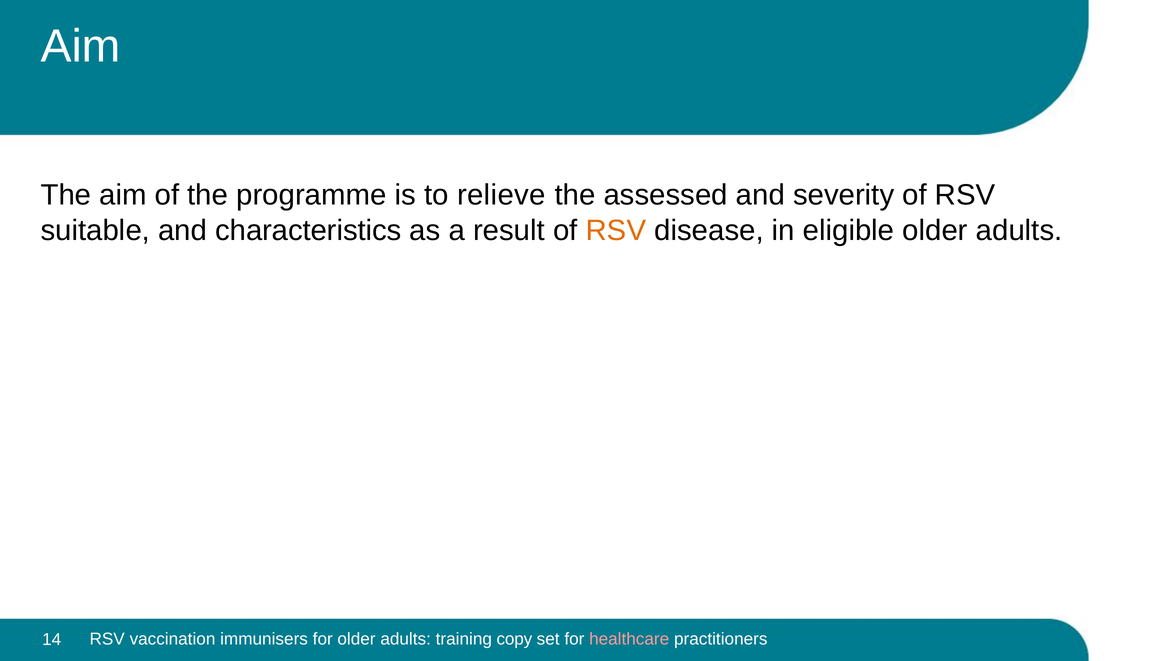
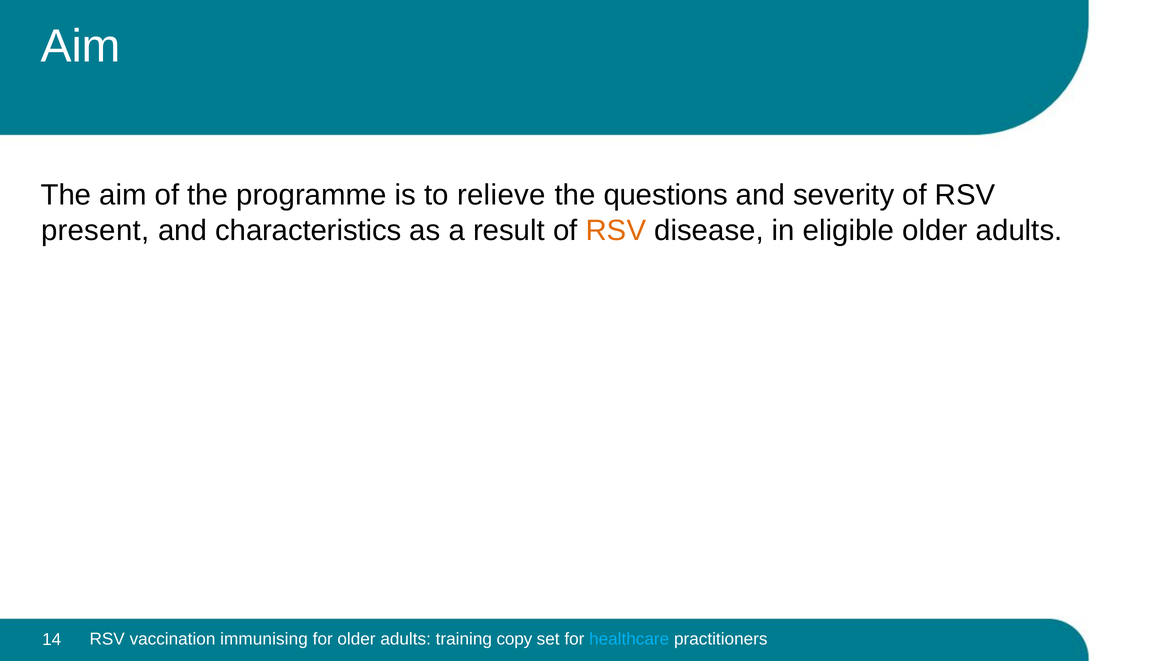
assessed: assessed -> questions
suitable: suitable -> present
immunisers: immunisers -> immunising
healthcare colour: pink -> light blue
